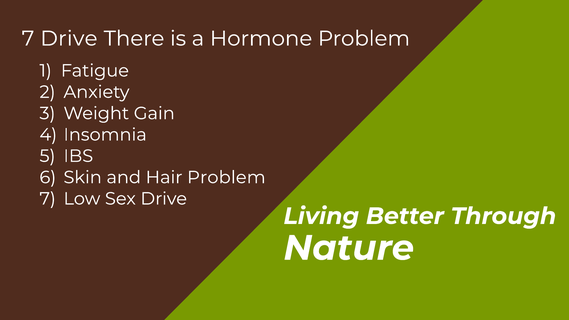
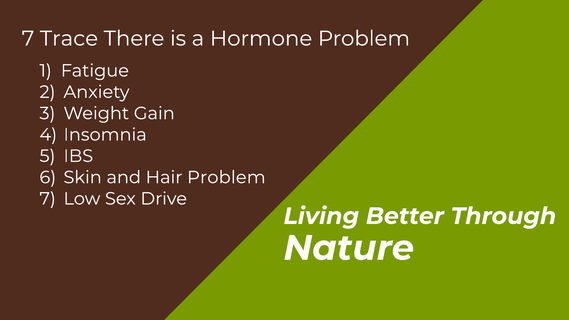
7 Drive: Drive -> Trace
